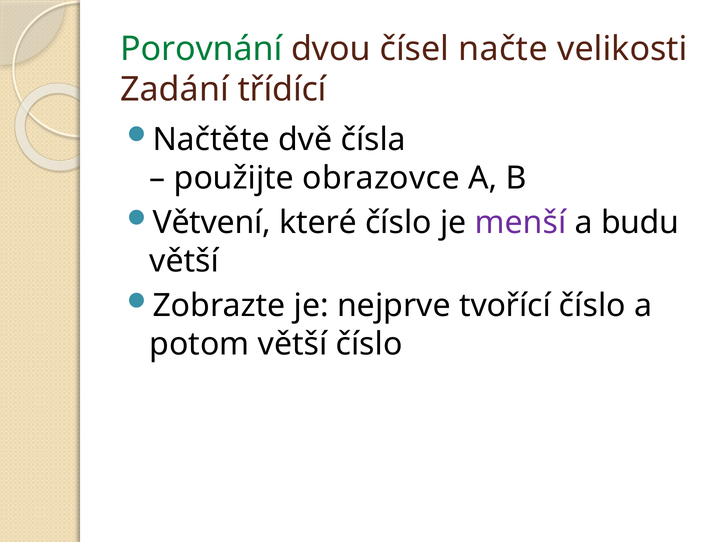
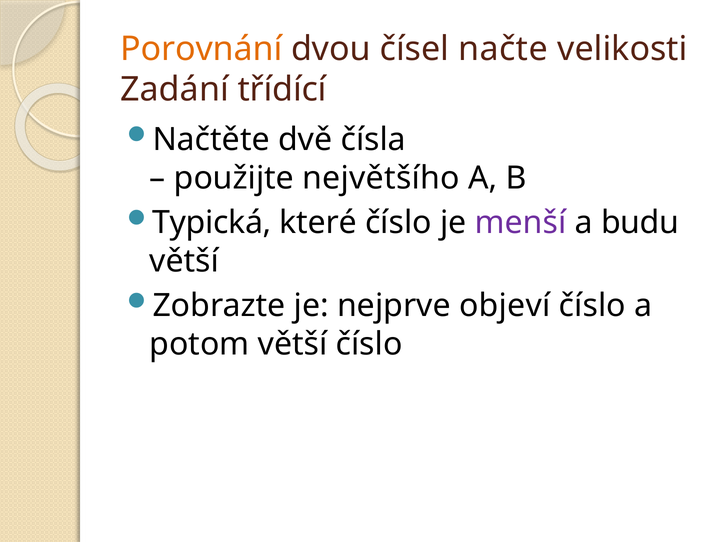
Porovnání colour: green -> orange
obrazovce: obrazovce -> největšího
Větvení: Větvení -> Typická
tvořící: tvořící -> objeví
